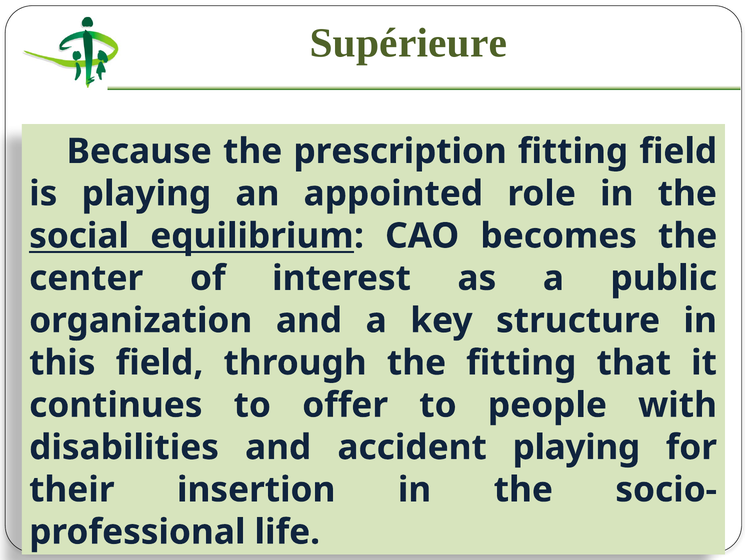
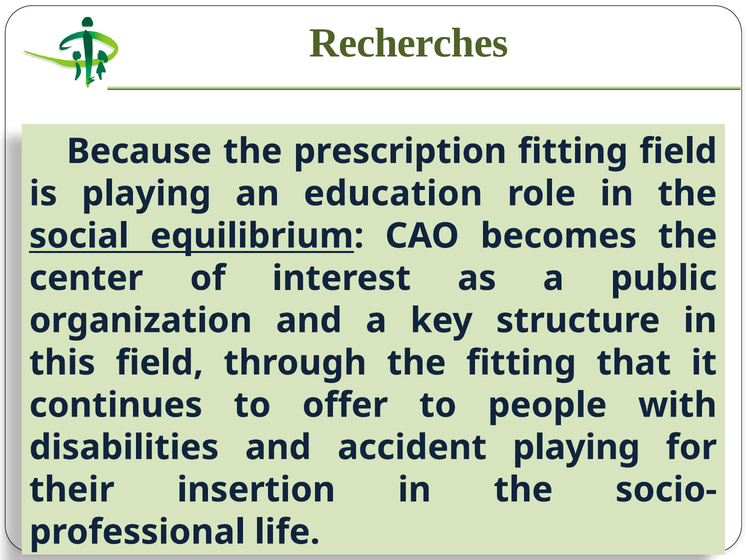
Supérieure: Supérieure -> Recherches
appointed: appointed -> education
